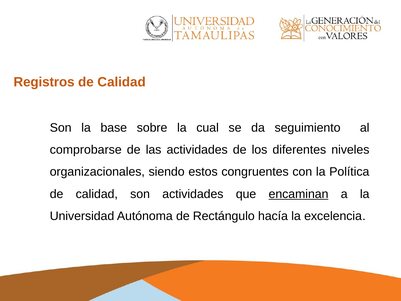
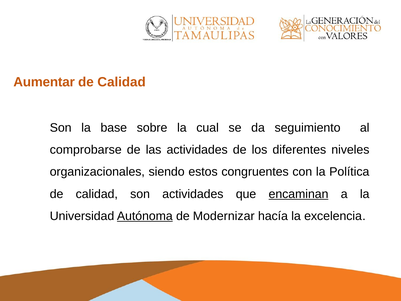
Registros: Registros -> Aumentar
Autónoma underline: none -> present
de Rectángulo: Rectángulo -> Modernizar
